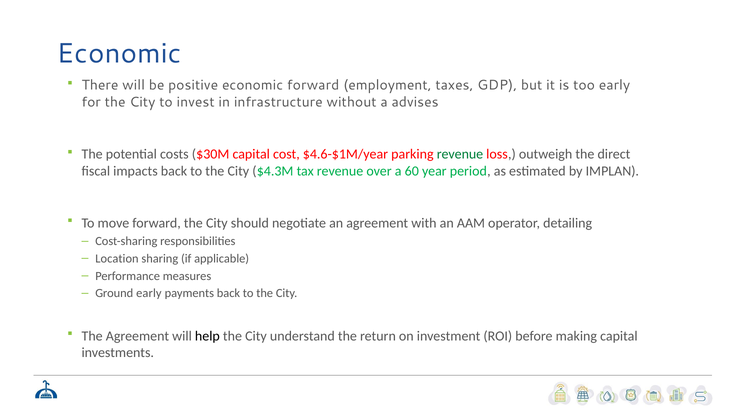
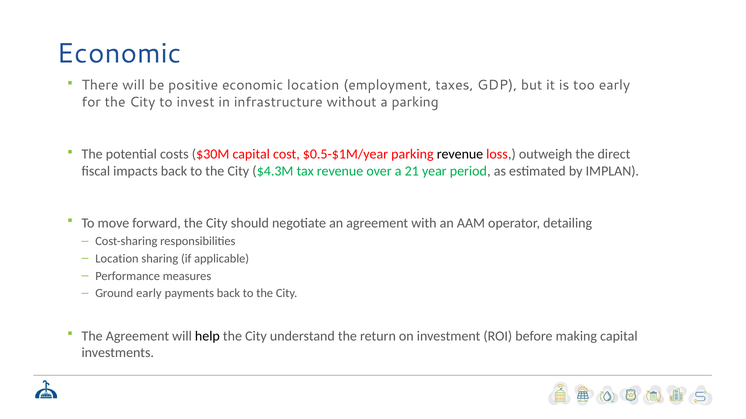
economic forward: forward -> location
a advises: advises -> parking
$4.6-$1M/year: $4.6-$1M/year -> $0.5-$1M/year
revenue at (460, 154) colour: green -> black
60: 60 -> 21
